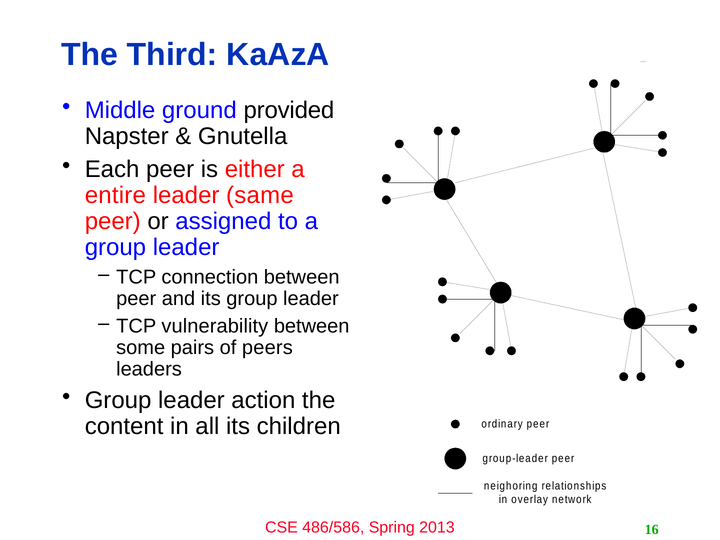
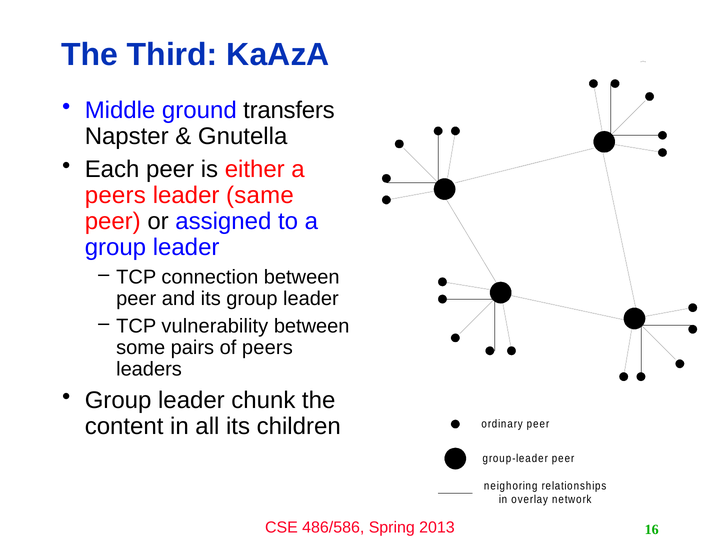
provided: provided -> transfers
entire at (115, 195): entire -> peers
action: action -> chunk
